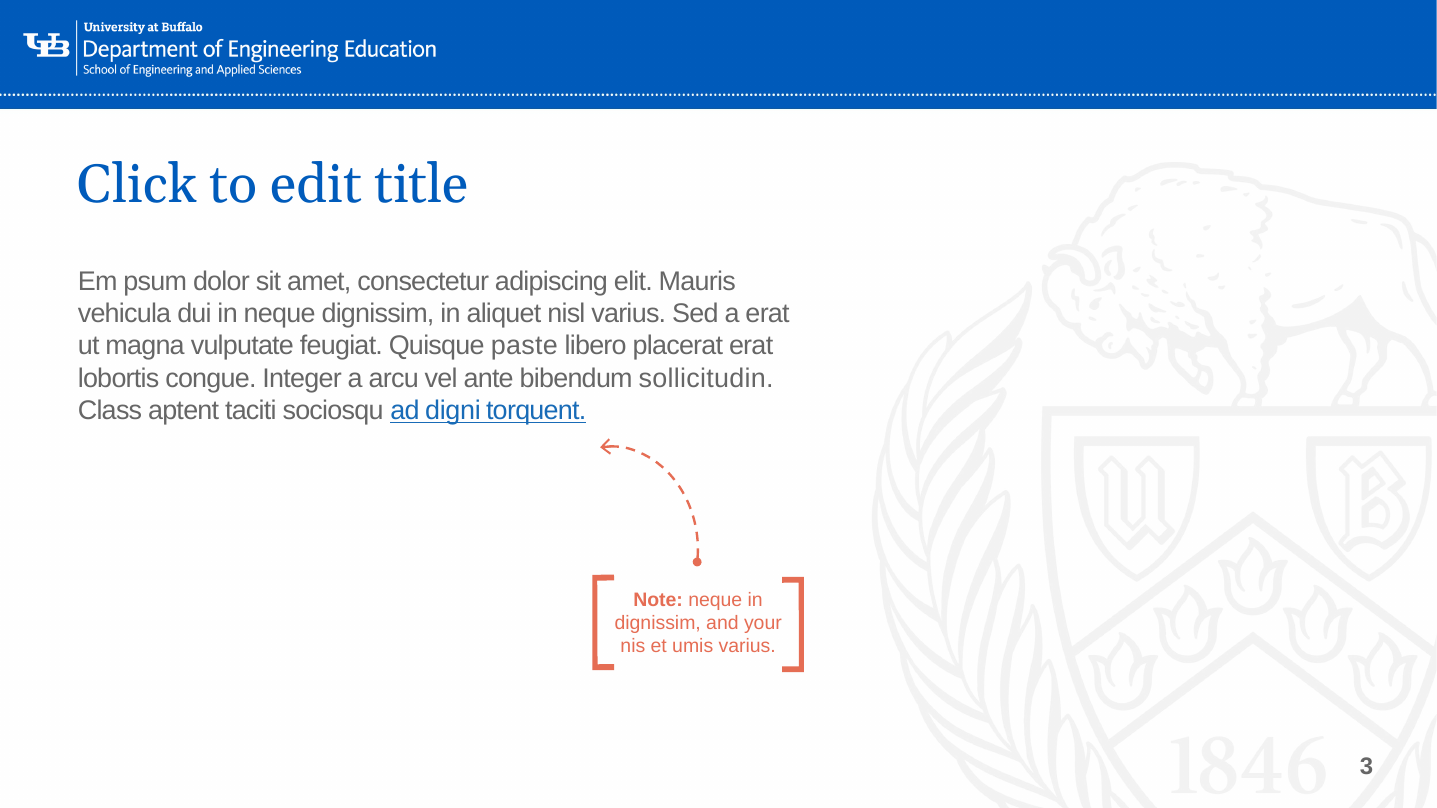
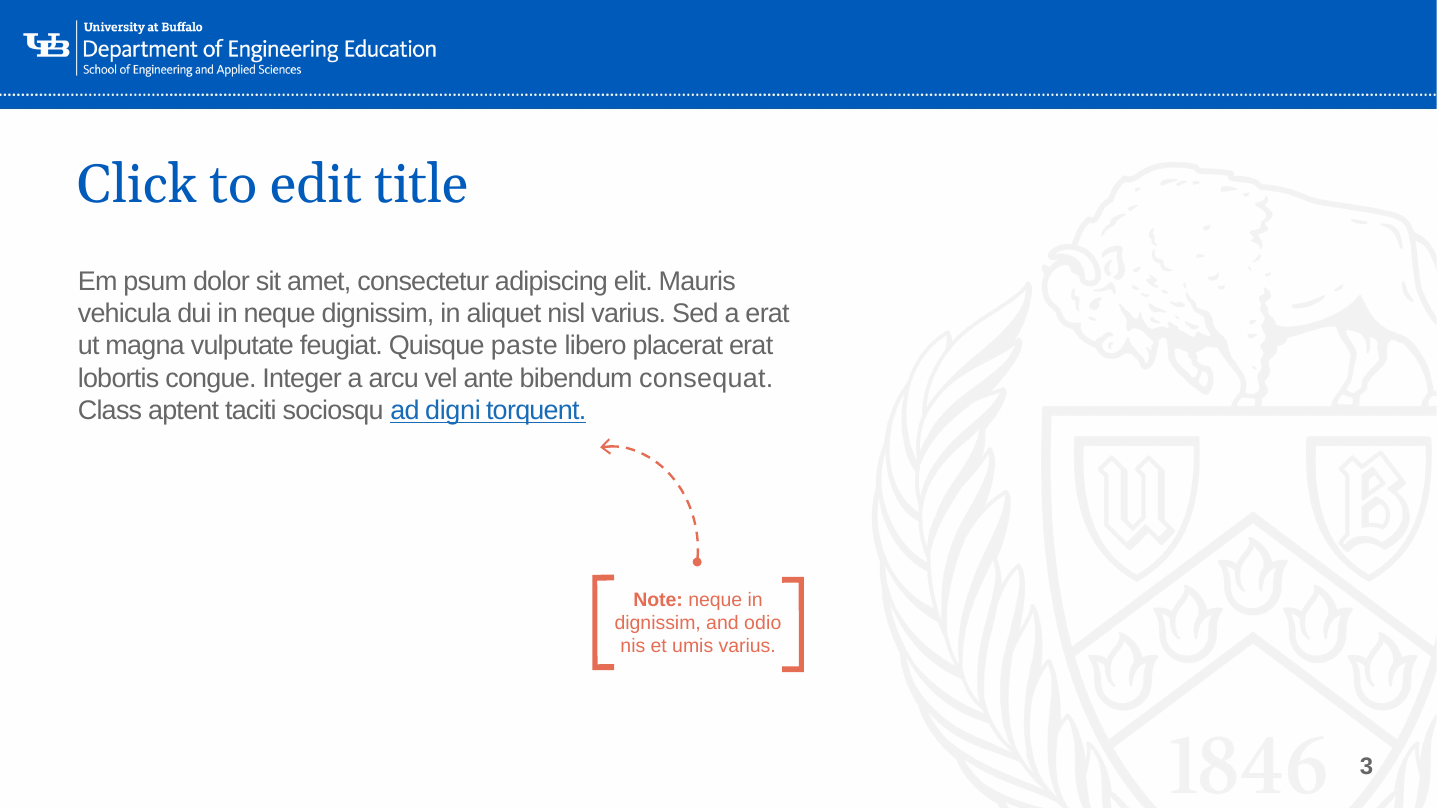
sollicitudin: sollicitudin -> consequat
your: your -> odio
